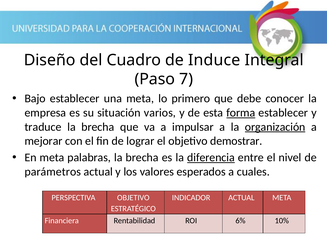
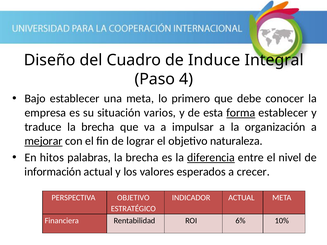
7: 7 -> 4
organización underline: present -> none
mejorar underline: none -> present
demostrar: demostrar -> naturaleza
En meta: meta -> hitos
parámetros: parámetros -> información
cuales: cuales -> crecer
